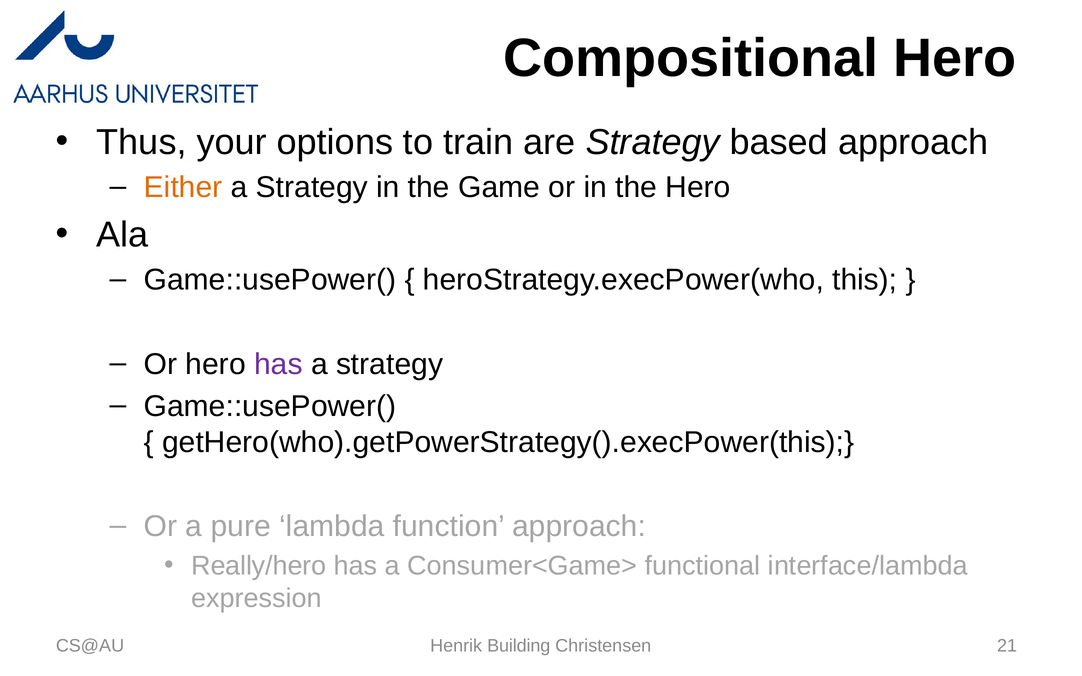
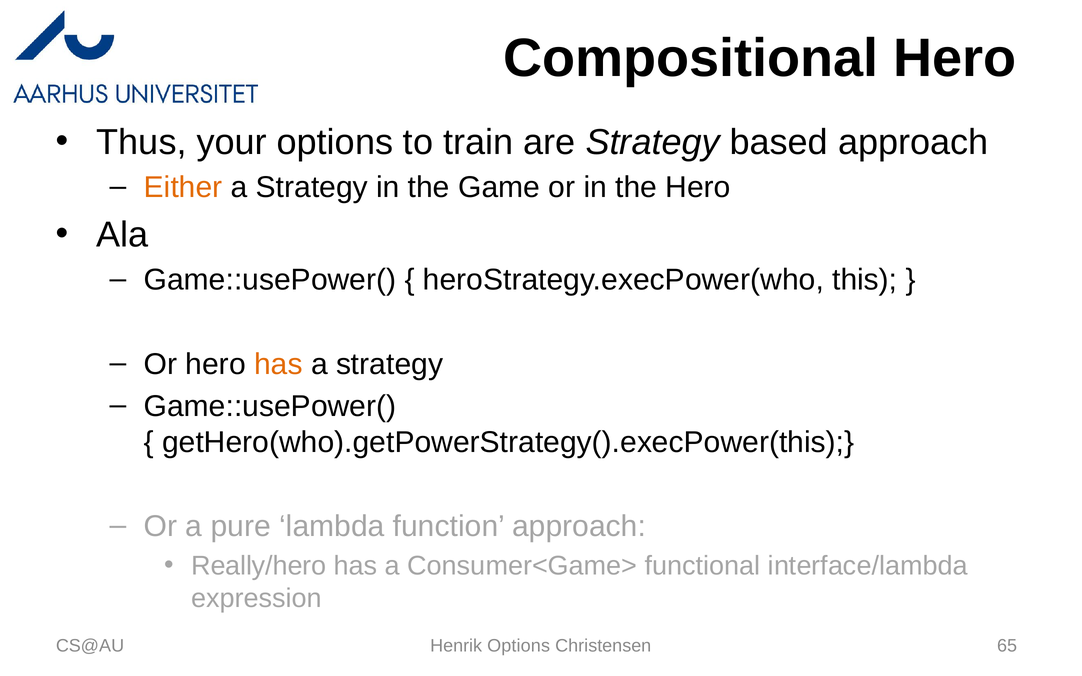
has at (278, 364) colour: purple -> orange
Henrik Building: Building -> Options
21: 21 -> 65
